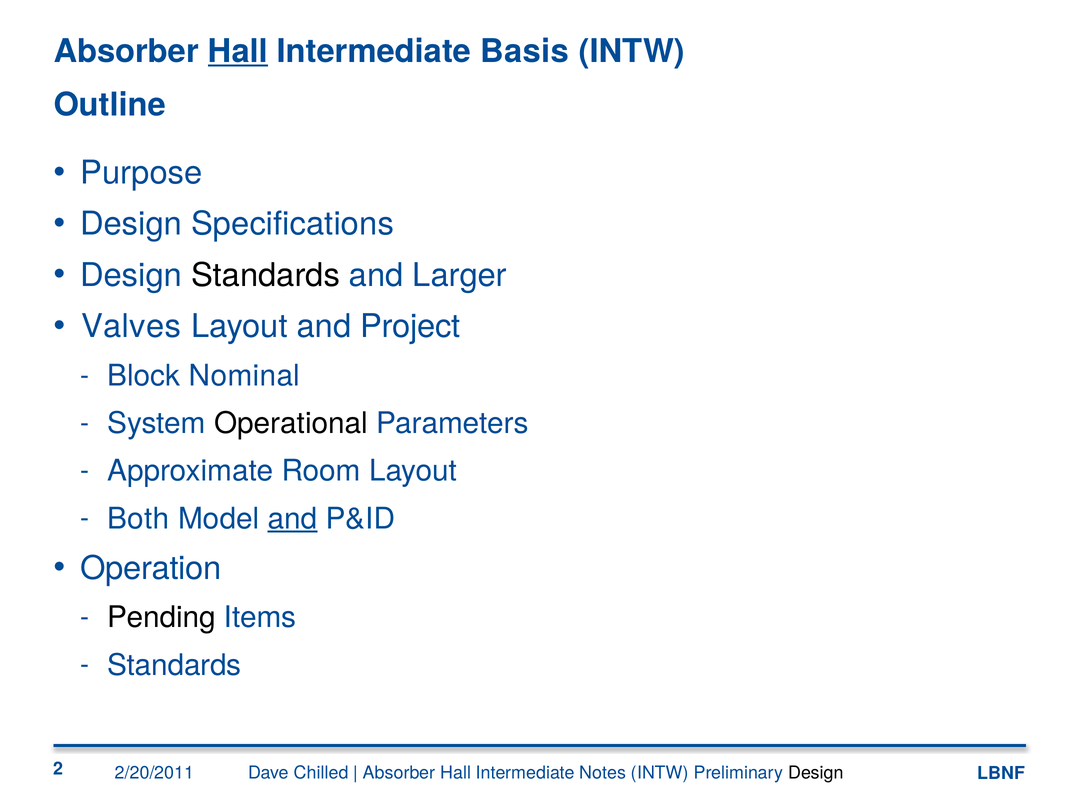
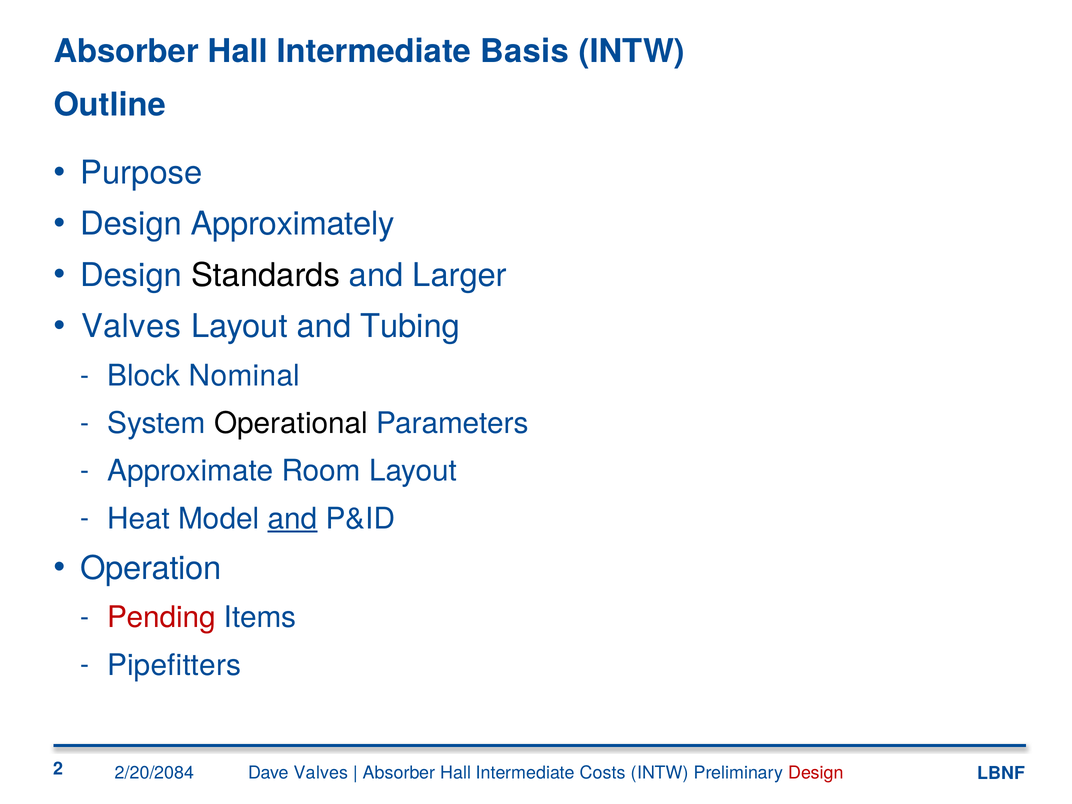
Hall at (238, 51) underline: present -> none
Specifications: Specifications -> Approximately
Project: Project -> Tubing
Both: Both -> Heat
Pending colour: black -> red
Standards at (174, 665): Standards -> Pipefitters
2/20/2011: 2/20/2011 -> 2/20/2084
Dave Chilled: Chilled -> Valves
Notes: Notes -> Costs
Design at (816, 773) colour: black -> red
